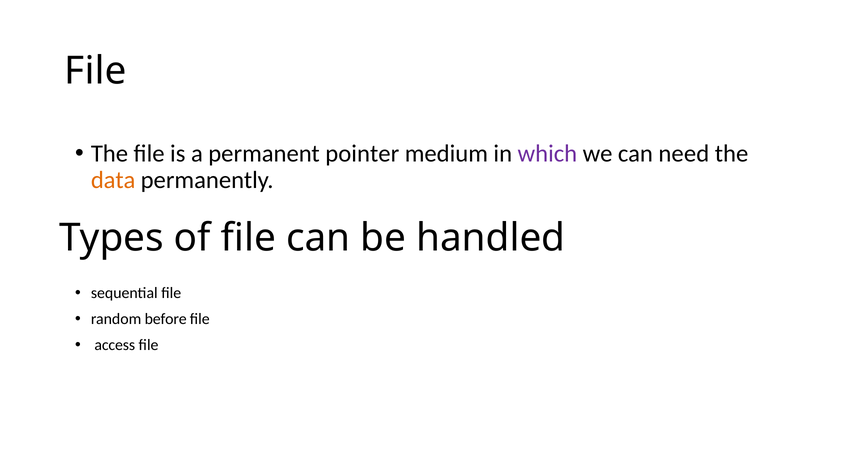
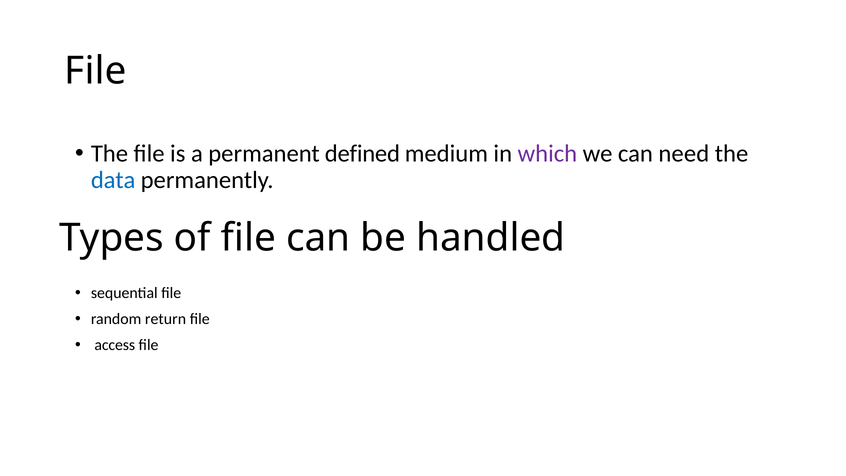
pointer: pointer -> defined
data colour: orange -> blue
before: before -> return
